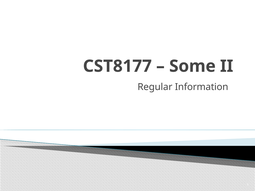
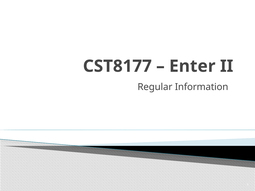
Some: Some -> Enter
